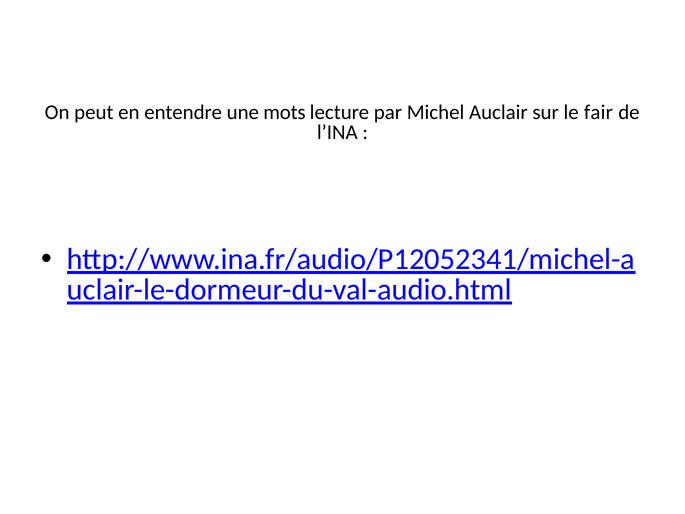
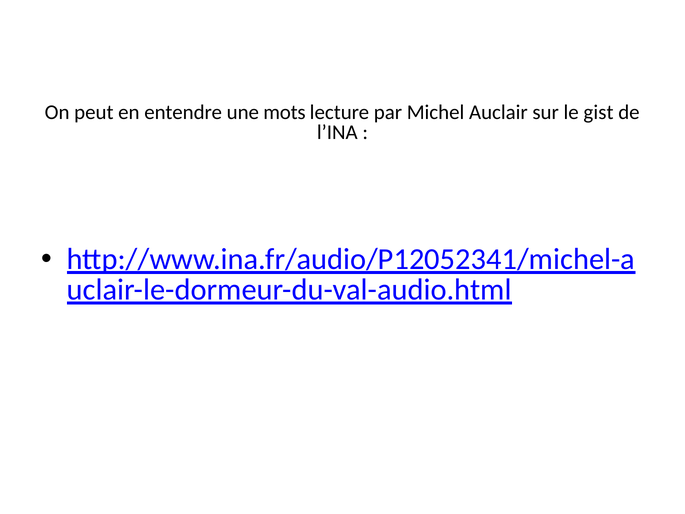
fair: fair -> gist
